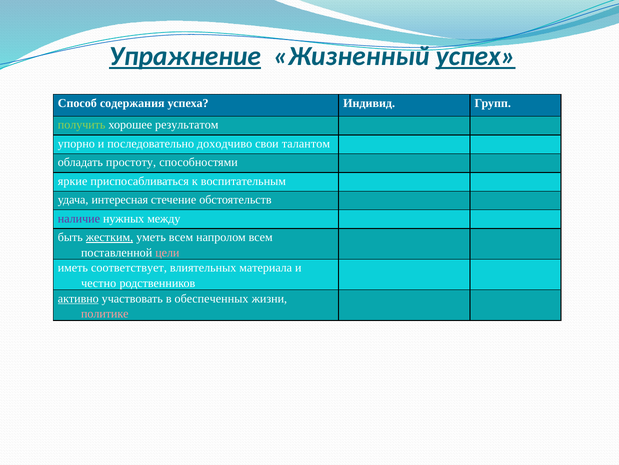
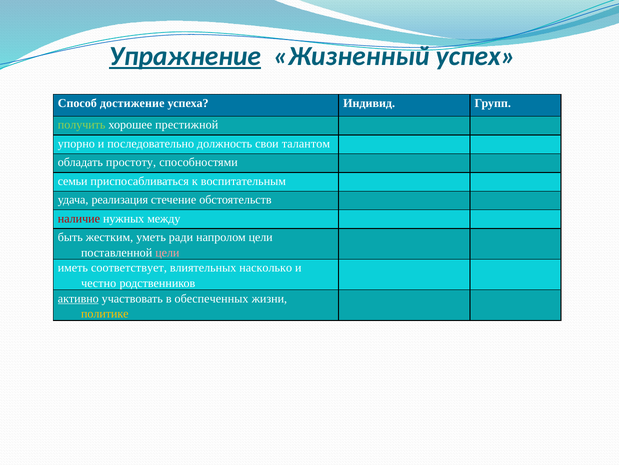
успех underline: present -> none
содержания: содержания -> достижение
результатом: результатом -> престижной
доходчиво: доходчиво -> должность
яркие: яркие -> семьи
интересная: интересная -> реализация
наличие colour: purple -> red
жестким underline: present -> none
уметь всем: всем -> ради
напролом всем: всем -> цели
материала: материала -> насколько
политике colour: pink -> yellow
